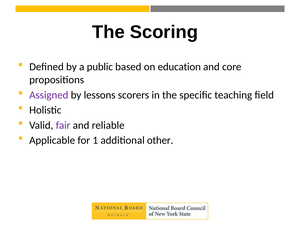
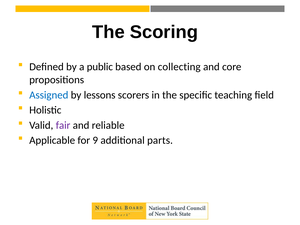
education: education -> collecting
Assigned colour: purple -> blue
1: 1 -> 9
other: other -> parts
